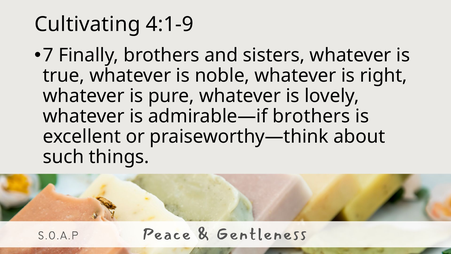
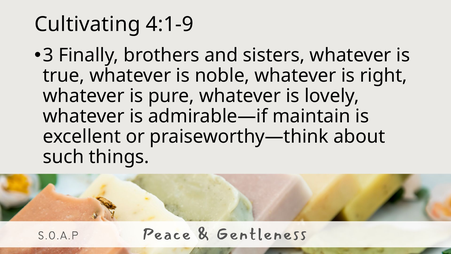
7: 7 -> 3
admirable—if brothers: brothers -> maintain
